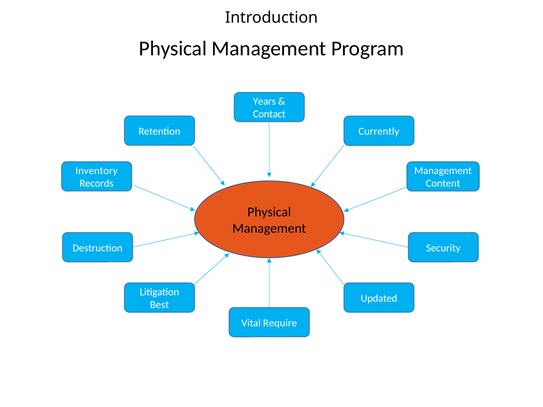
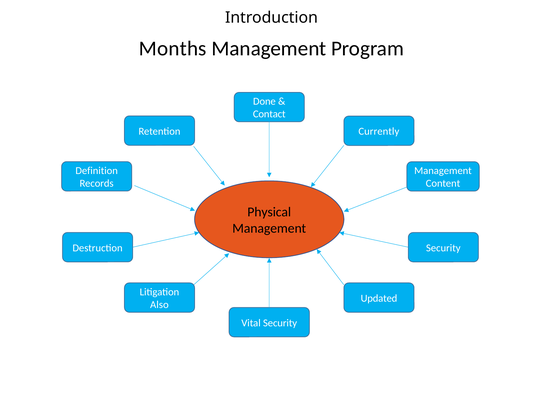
Physical at (173, 48): Physical -> Months
Years: Years -> Done
Inventory: Inventory -> Definition
Best: Best -> Also
Vital Require: Require -> Security
